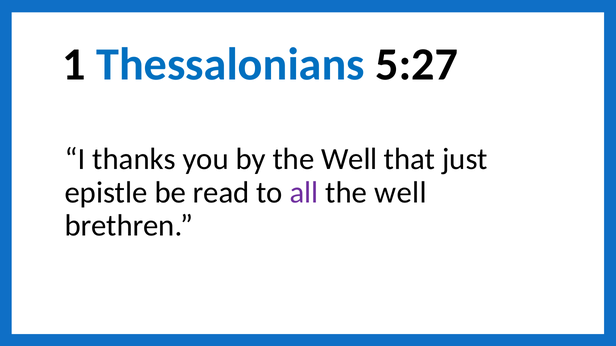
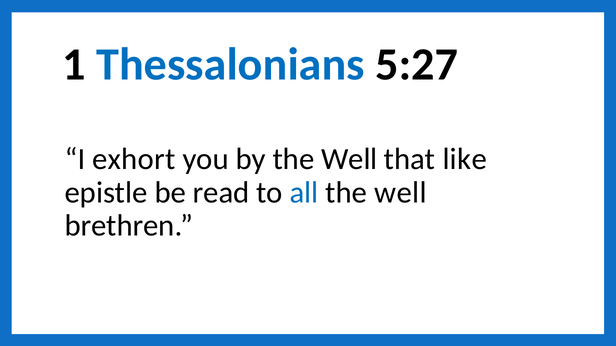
thanks: thanks -> exhort
just: just -> like
all colour: purple -> blue
